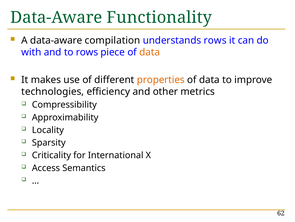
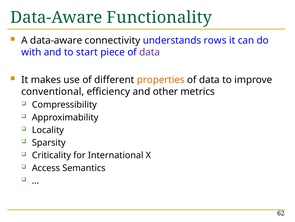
compilation: compilation -> connectivity
to rows: rows -> start
data at (150, 52) colour: orange -> purple
technologies: technologies -> conventional
